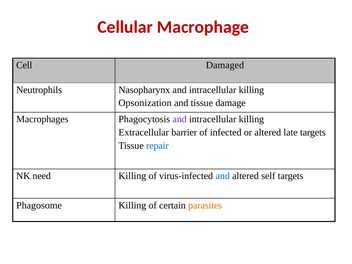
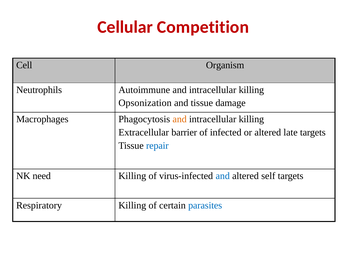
Macrophage: Macrophage -> Competition
Damaged: Damaged -> Organism
Nasopharynx: Nasopharynx -> Autoimmune
and at (180, 119) colour: purple -> orange
Phagosome: Phagosome -> Respiratory
parasites colour: orange -> blue
